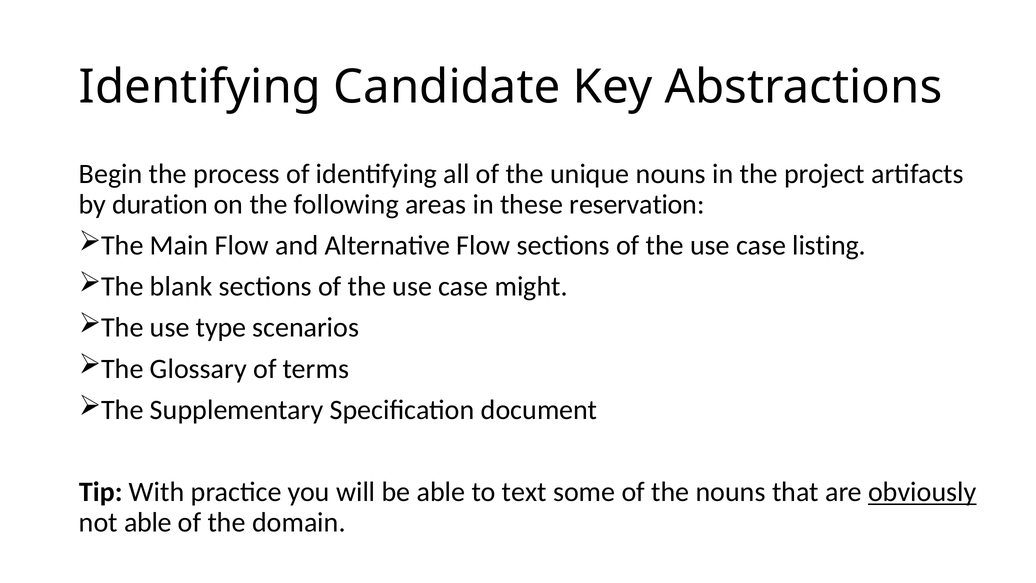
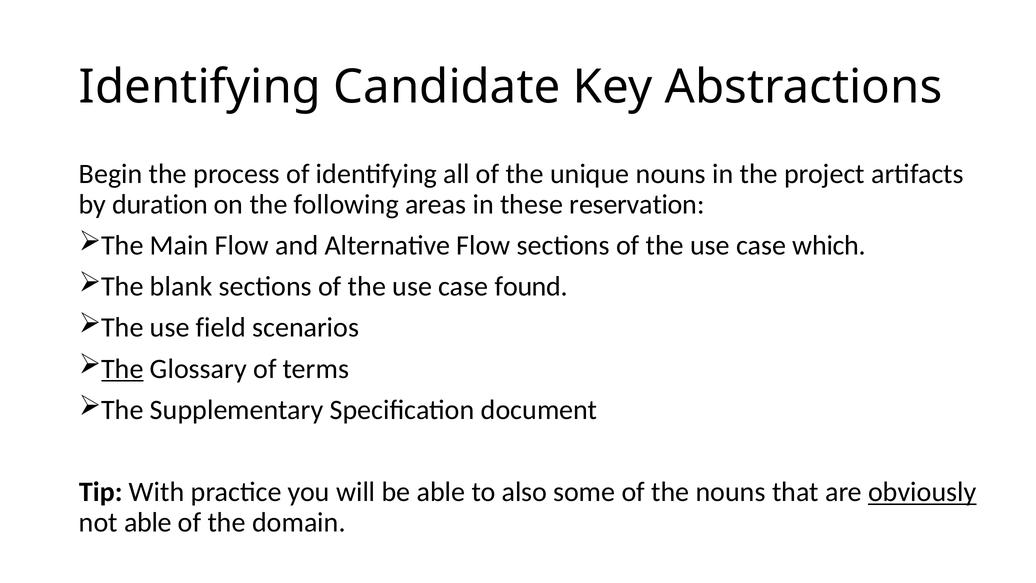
listing: listing -> which
might: might -> found
type: type -> field
The at (122, 369) underline: none -> present
text: text -> also
